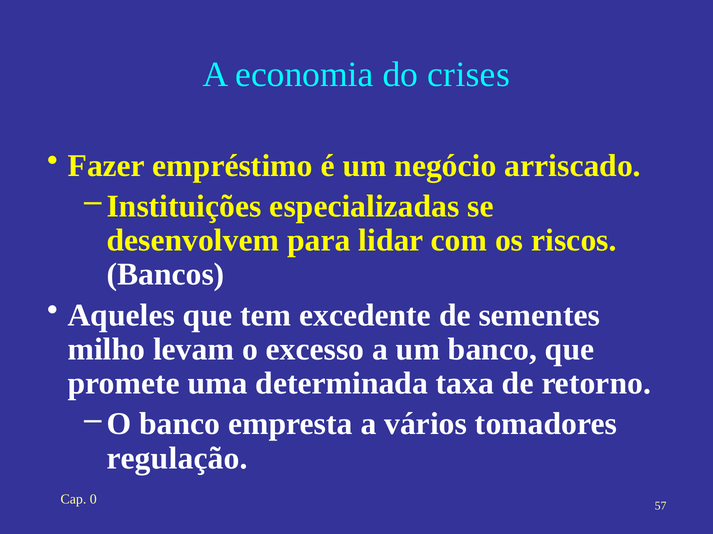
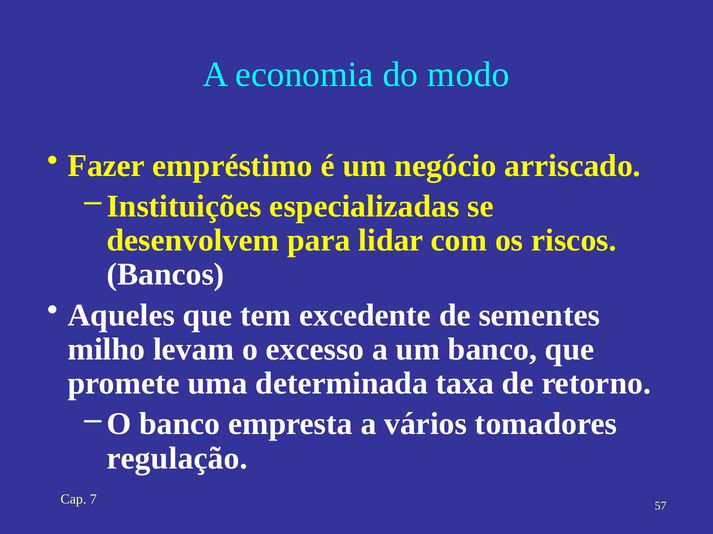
crises: crises -> modo
0: 0 -> 7
